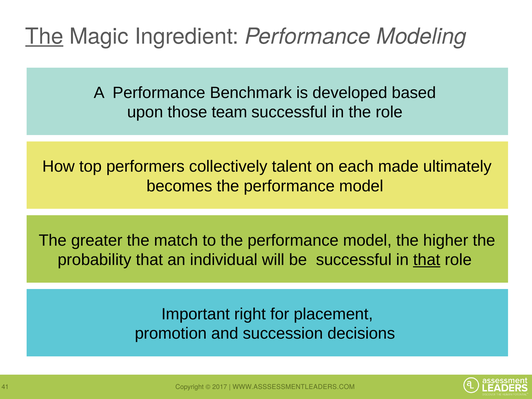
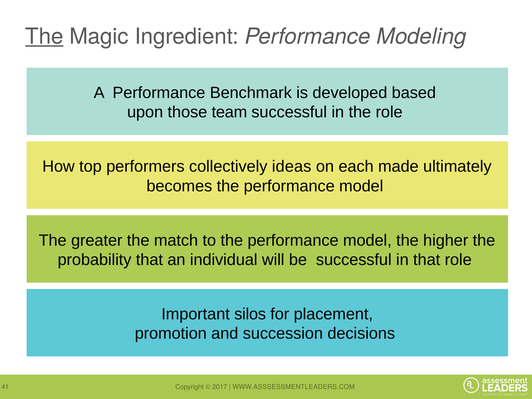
talent: talent -> ideas
that at (427, 260) underline: present -> none
right: right -> silos
